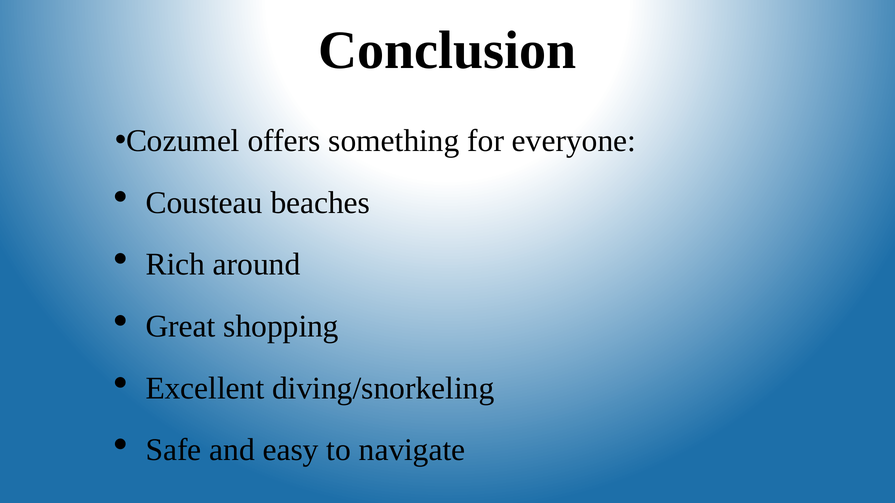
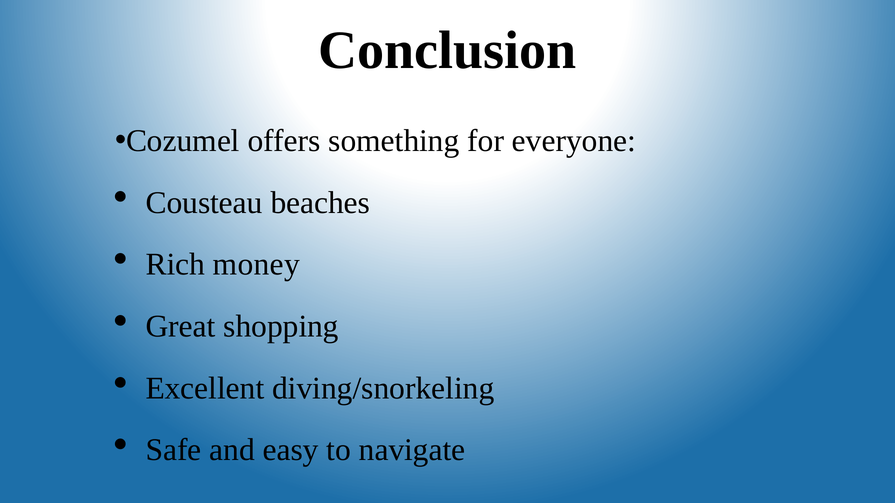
around: around -> money
